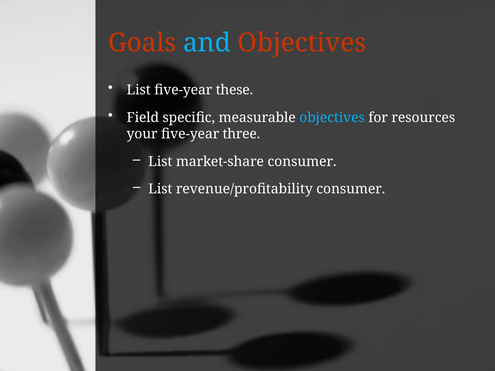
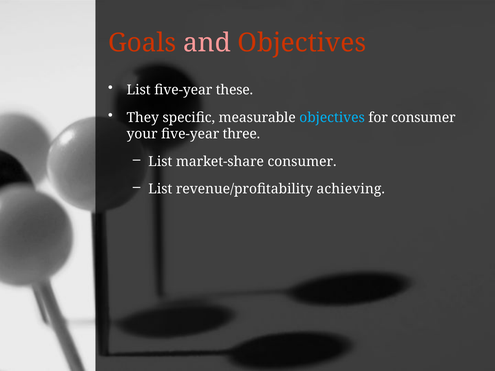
and colour: light blue -> pink
Field: Field -> They
for resources: resources -> consumer
revenue/profitability consumer: consumer -> achieving
